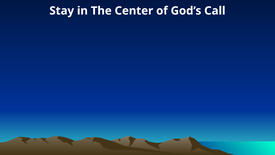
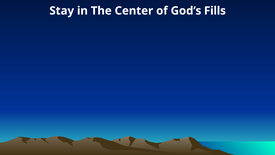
Call: Call -> Fills
